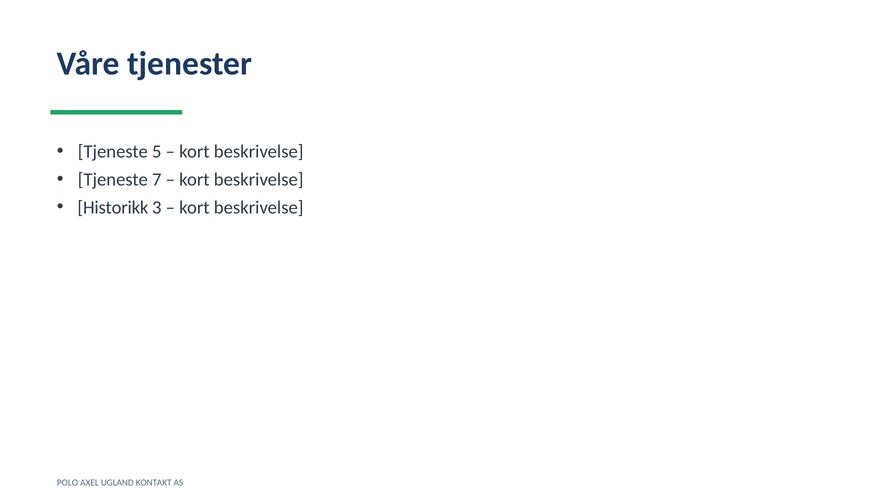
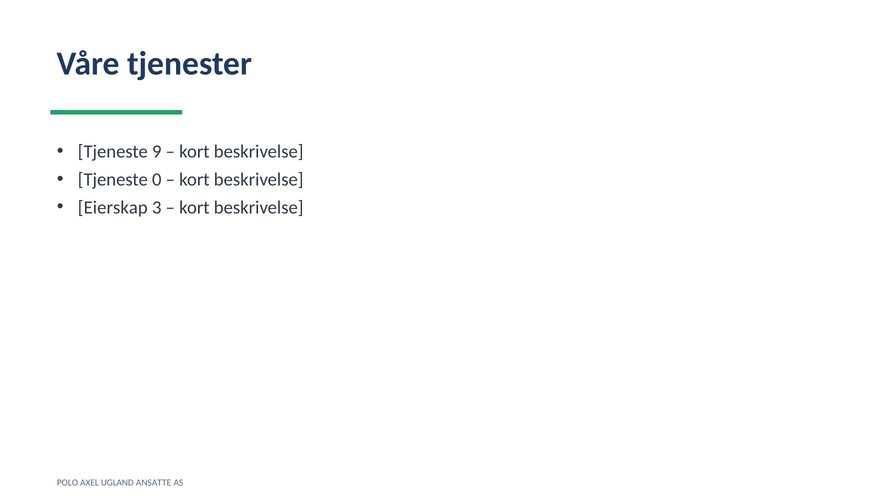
5: 5 -> 9
7: 7 -> 0
Historikk: Historikk -> Eierskap
KONTAKT: KONTAKT -> ANSATTE
